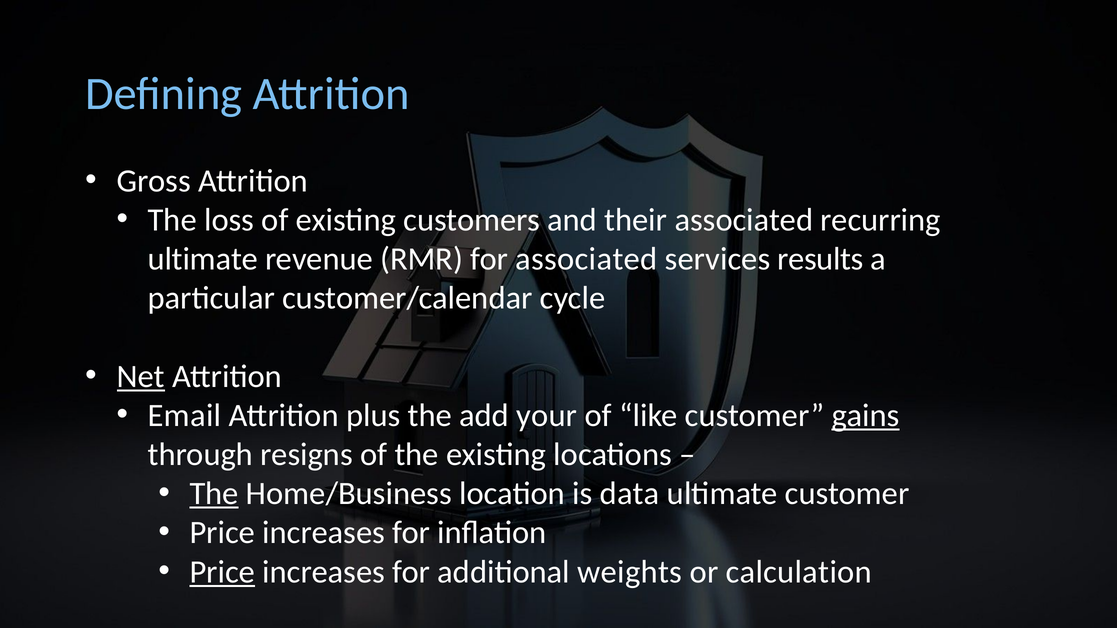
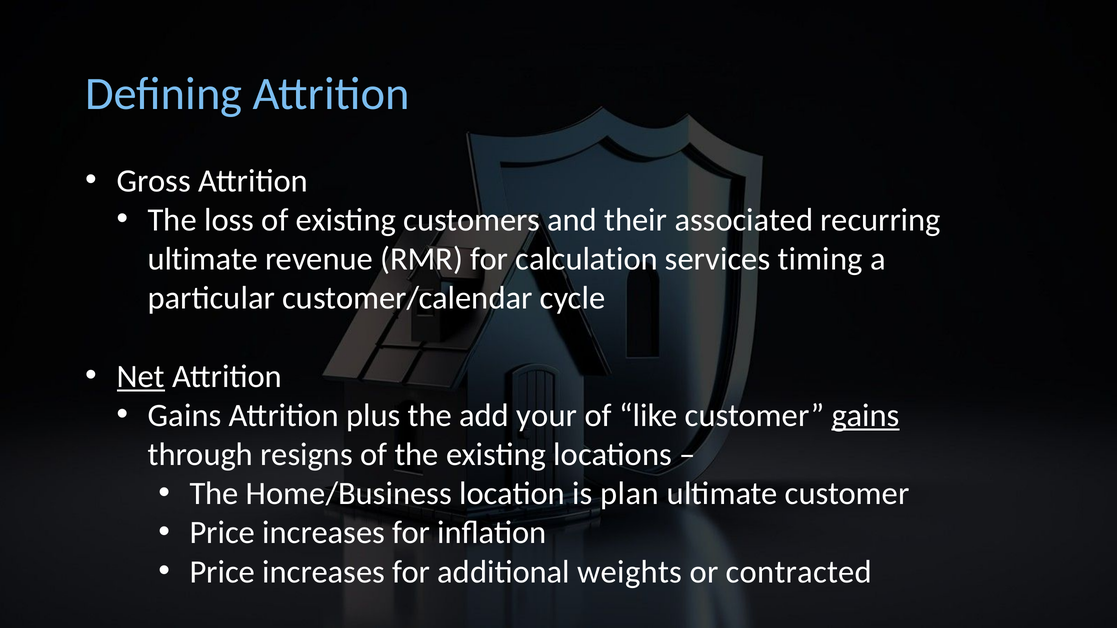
for associated: associated -> calculation
results: results -> timing
Email at (184, 416): Email -> Gains
The at (214, 494) underline: present -> none
data: data -> plan
Price at (222, 572) underline: present -> none
calculation: calculation -> contracted
